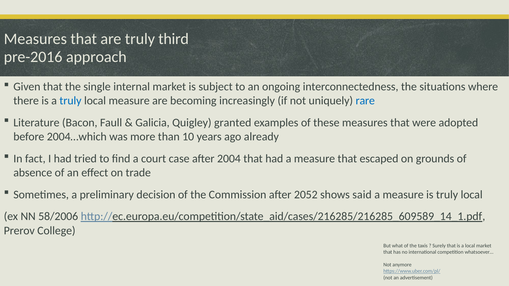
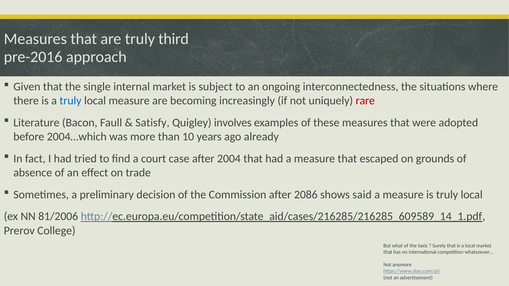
rare colour: blue -> red
Galicia: Galicia -> Satisfy
granted: granted -> involves
2052: 2052 -> 2086
58/2006: 58/2006 -> 81/2006
